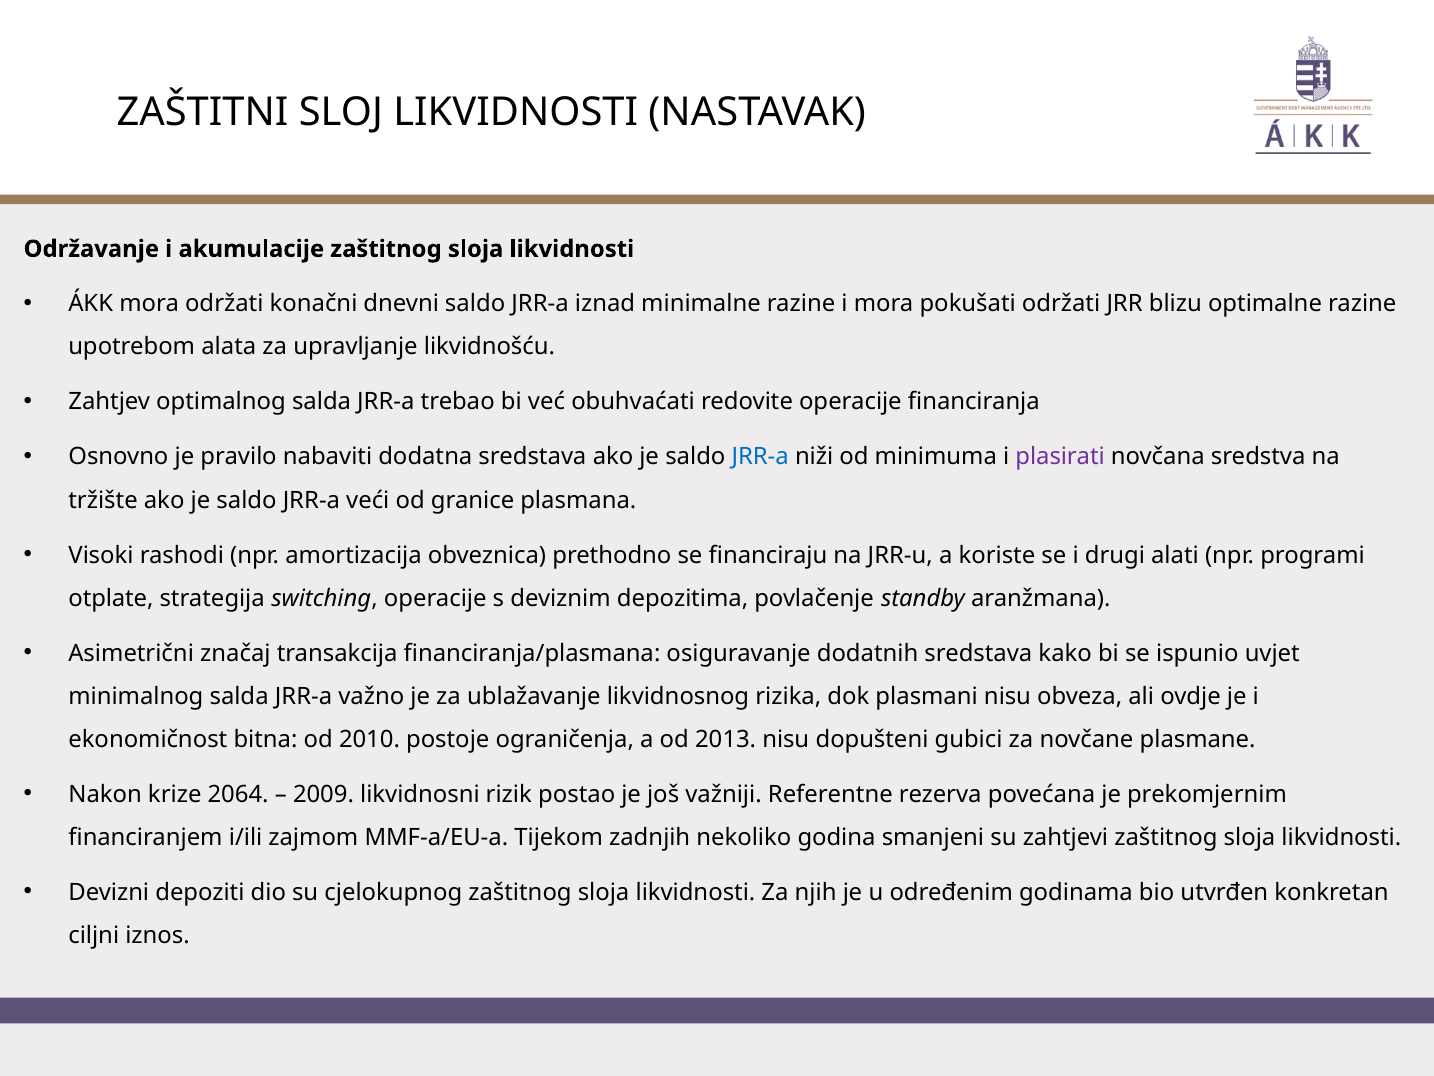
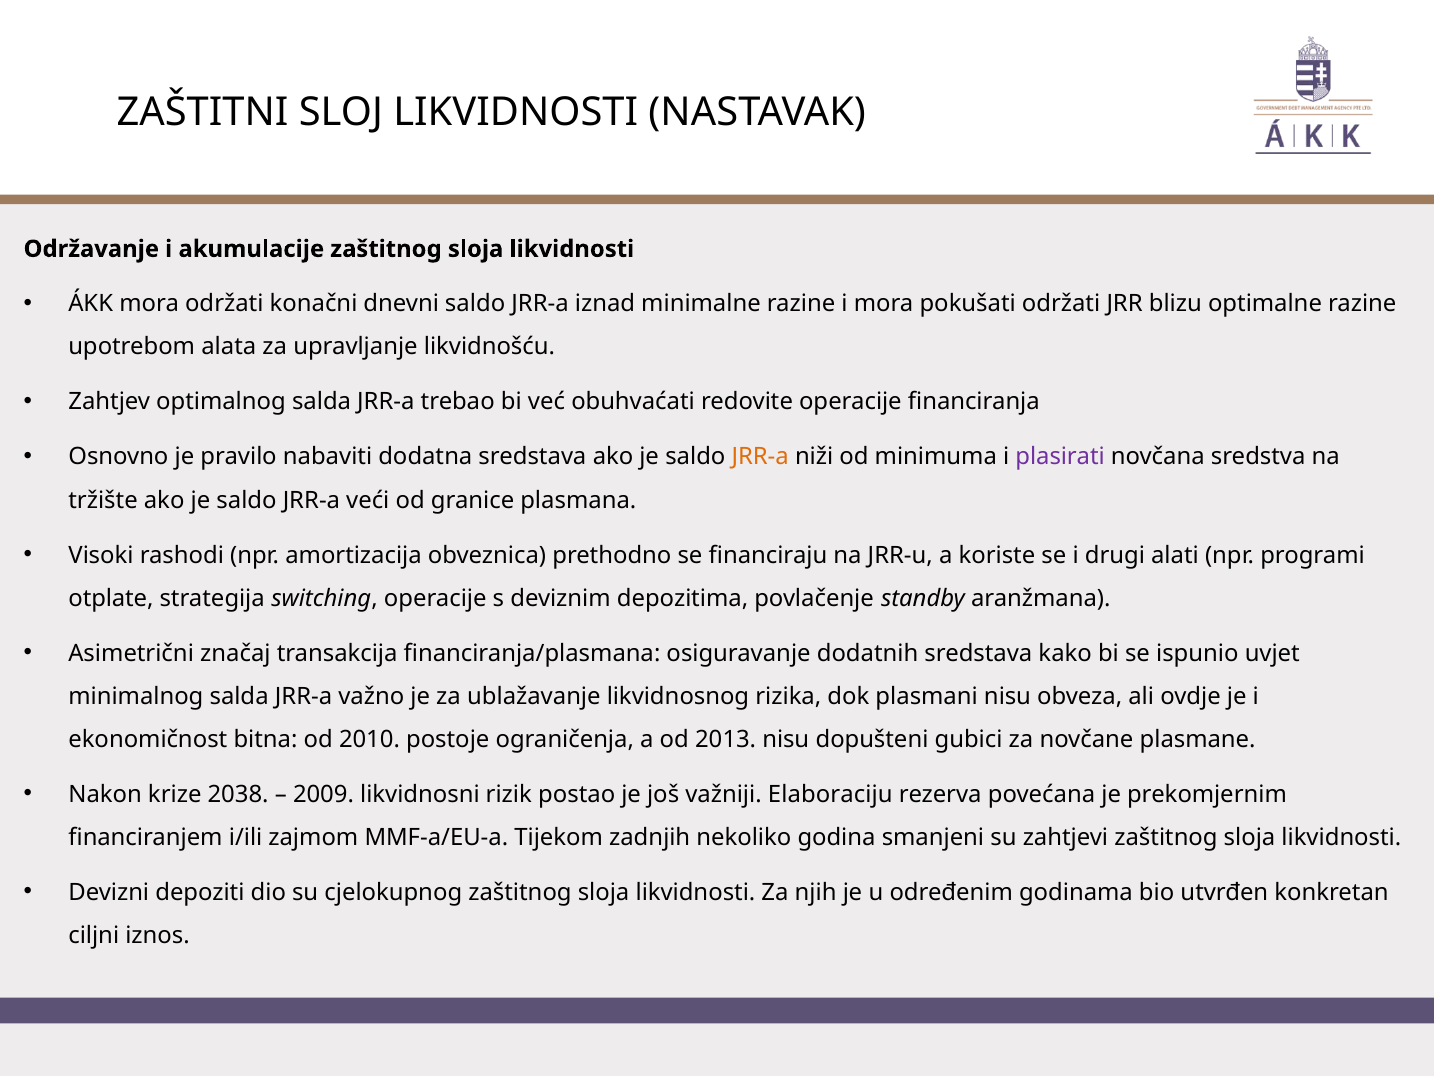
JRR-a at (760, 457) colour: blue -> orange
2064: 2064 -> 2038
Referentne: Referentne -> Elaboraciju
